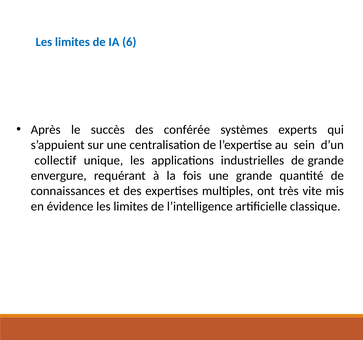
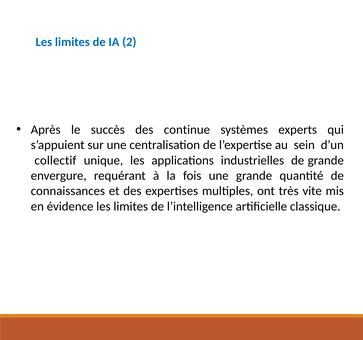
6: 6 -> 2
conférée: conférée -> continue
